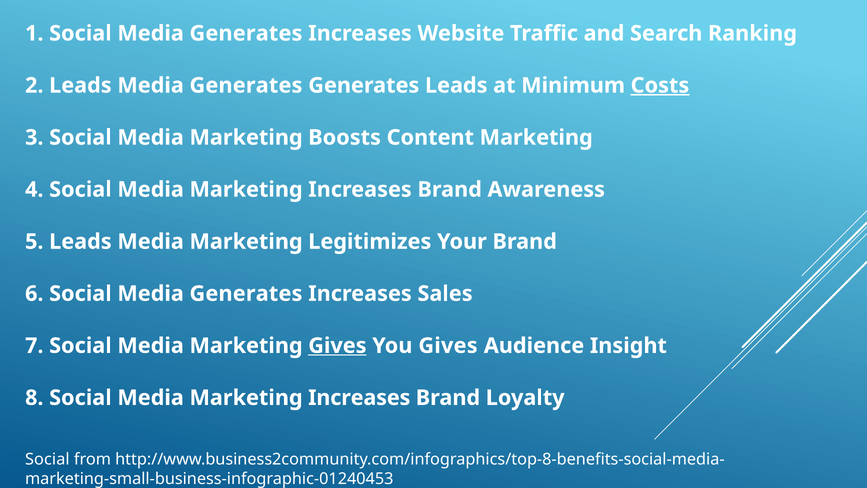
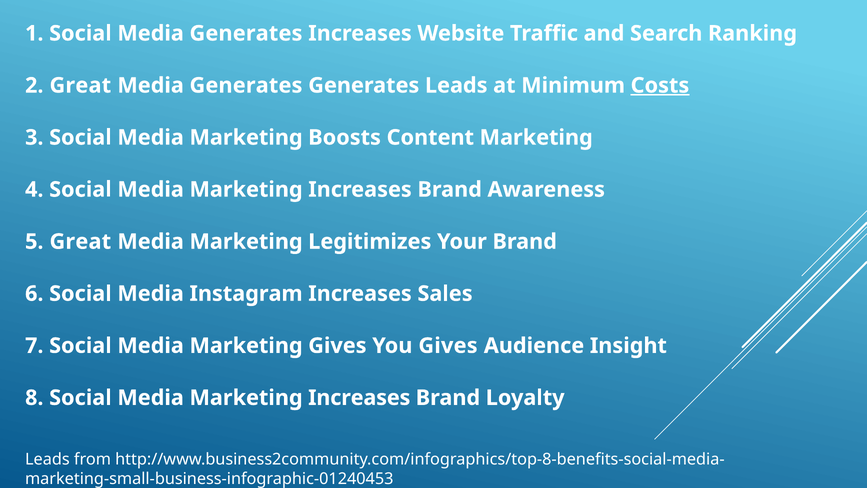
2 Leads: Leads -> Great
5 Leads: Leads -> Great
6 Social Media Generates: Generates -> Instagram
Gives at (337, 346) underline: present -> none
Social at (47, 459): Social -> Leads
